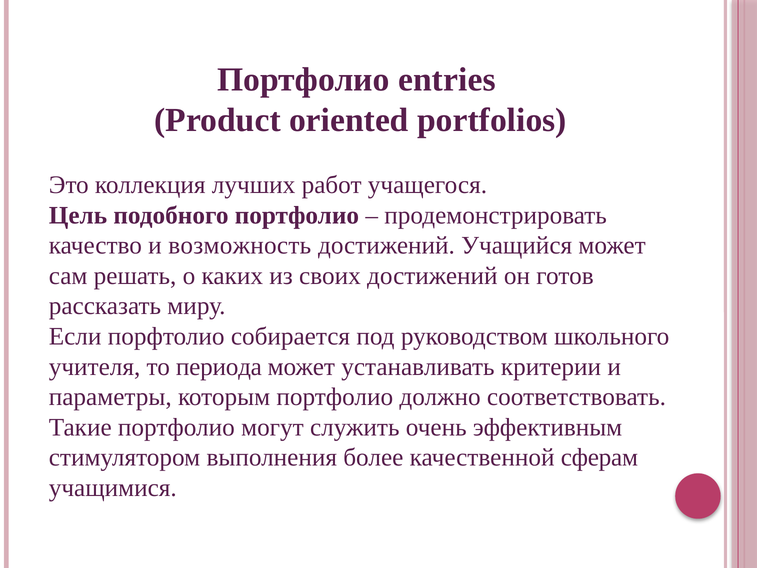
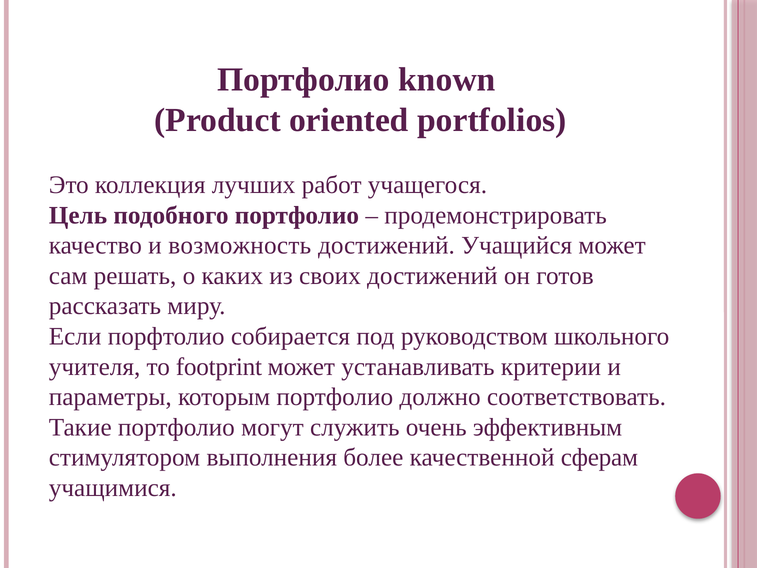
entries: entries -> known
периода: периода -> footprint
